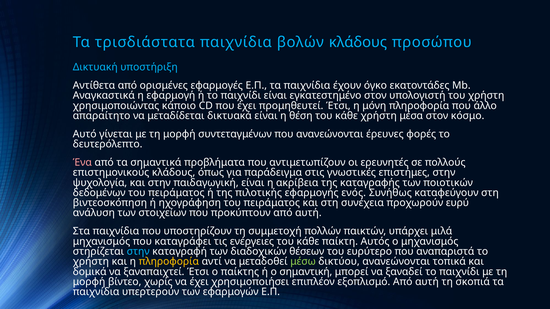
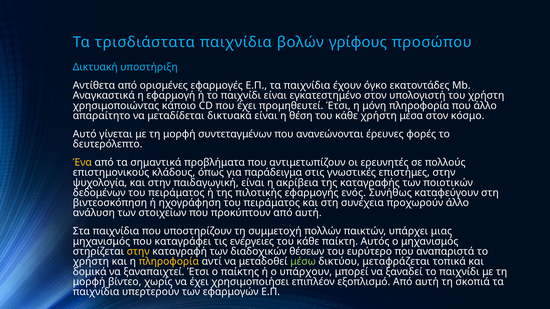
βολών κλάδους: κλάδους -> γρίφους
Ένα colour: pink -> yellow
προχωρούν ευρύ: ευρύ -> άλλο
μιλά: μιλά -> μιας
στην at (138, 252) colour: light blue -> yellow
δικτύου ανανεώνονται: ανανεώνονται -> μεταφράζεται
σημαντική: σημαντική -> υπάρχουν
